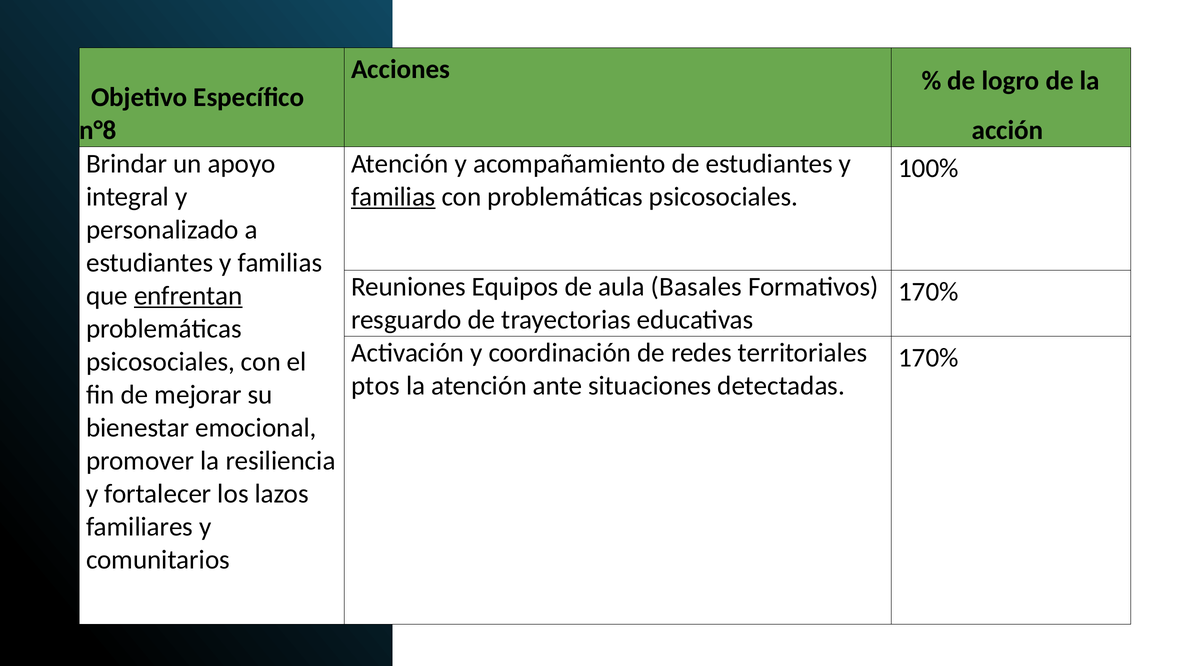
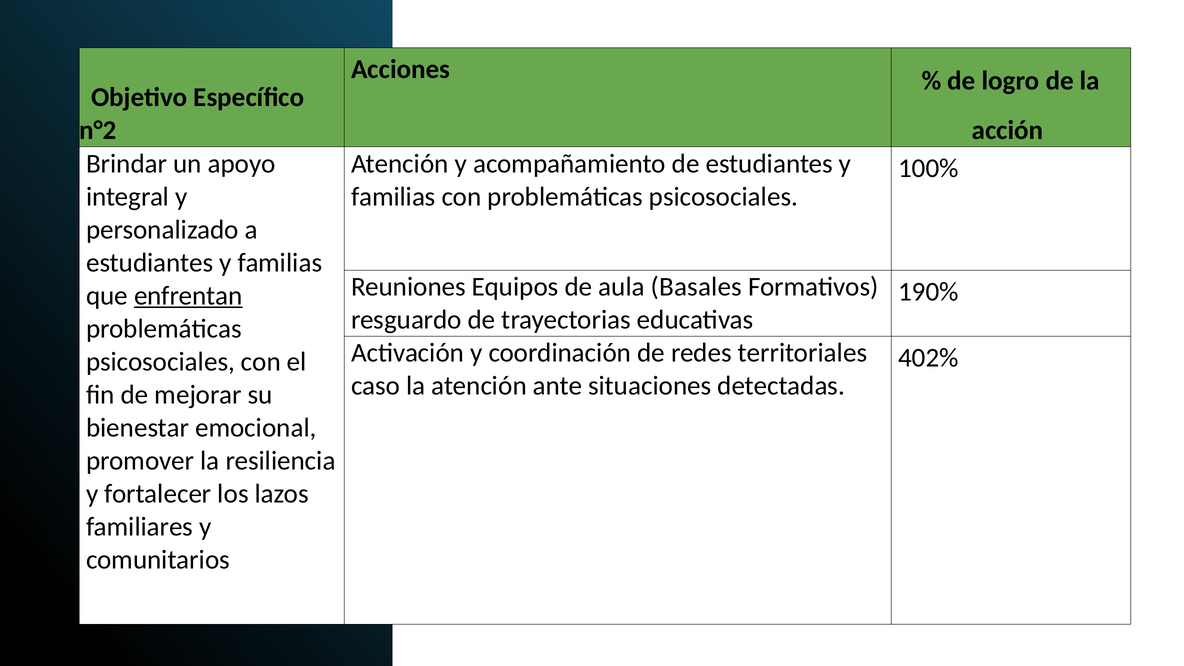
n°8: n°8 -> n°2
familias at (393, 197) underline: present -> none
170% at (928, 292): 170% -> 190%
170% at (928, 358): 170% -> 402%
ptos: ptos -> caso
